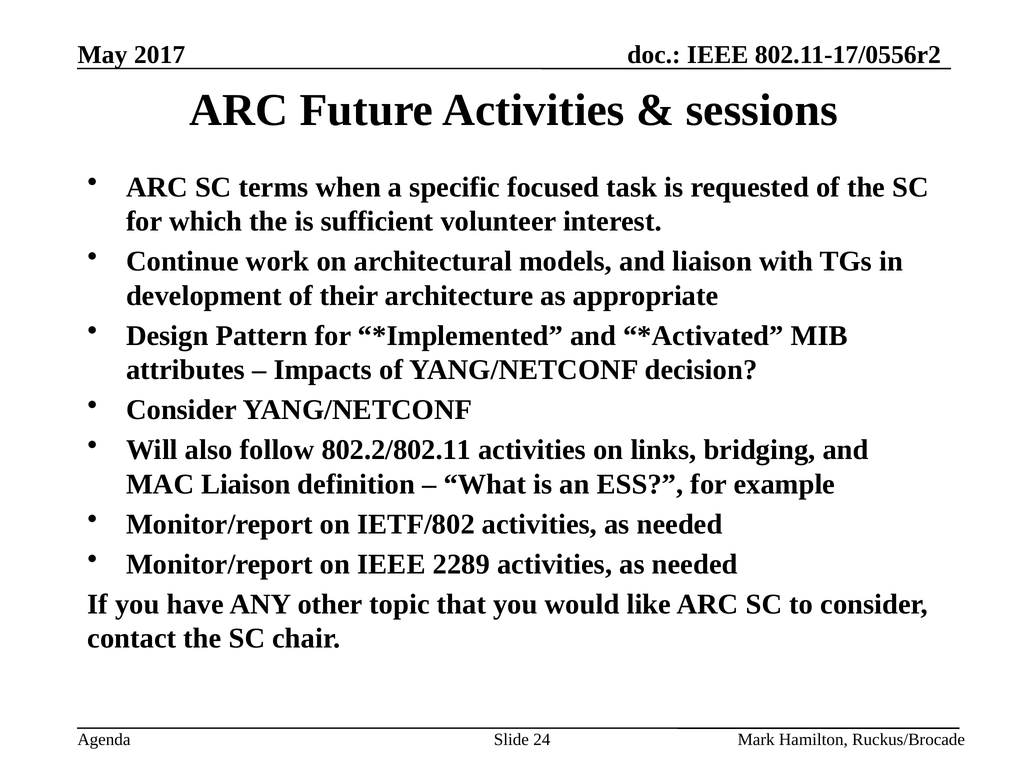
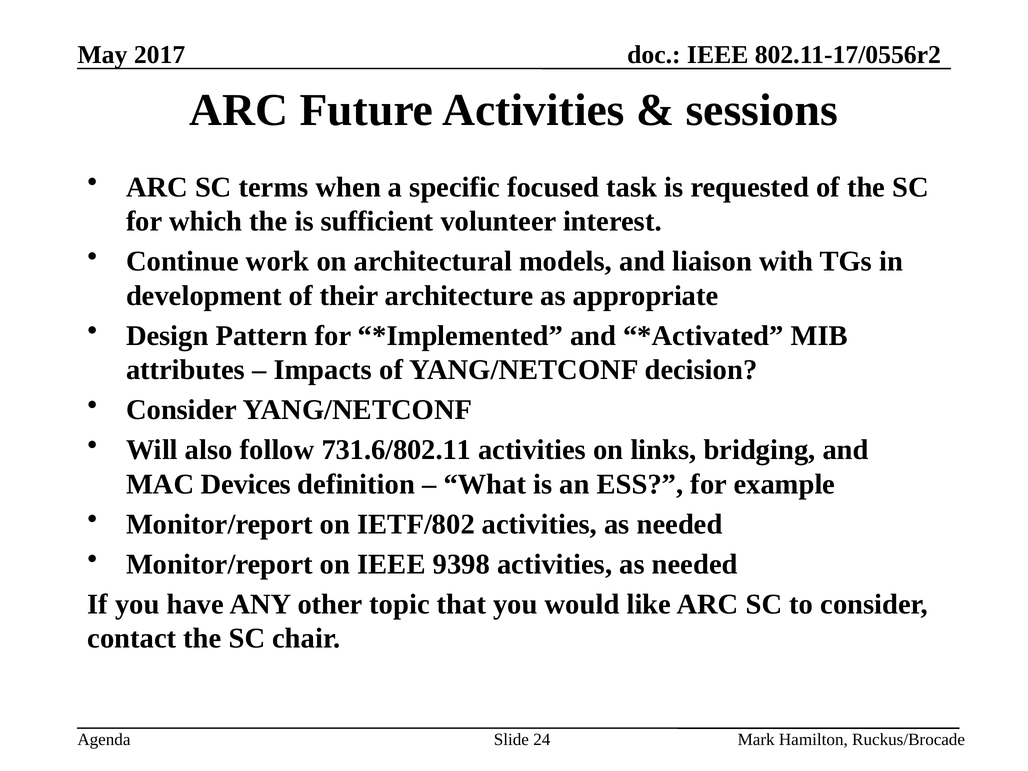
802.2/802.11: 802.2/802.11 -> 731.6/802.11
MAC Liaison: Liaison -> Devices
2289: 2289 -> 9398
